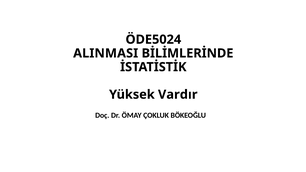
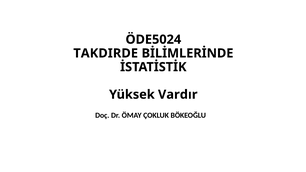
ALINMASI: ALINMASI -> TAKDIRDE
